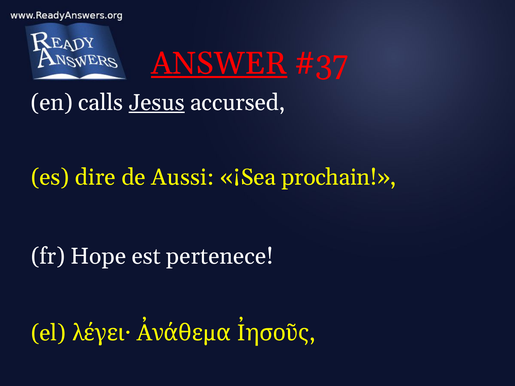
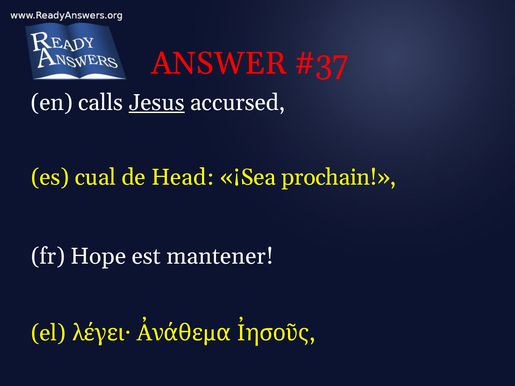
ANSWER underline: present -> none
dire: dire -> cual
Aussi: Aussi -> Head
pertenece: pertenece -> mantener
